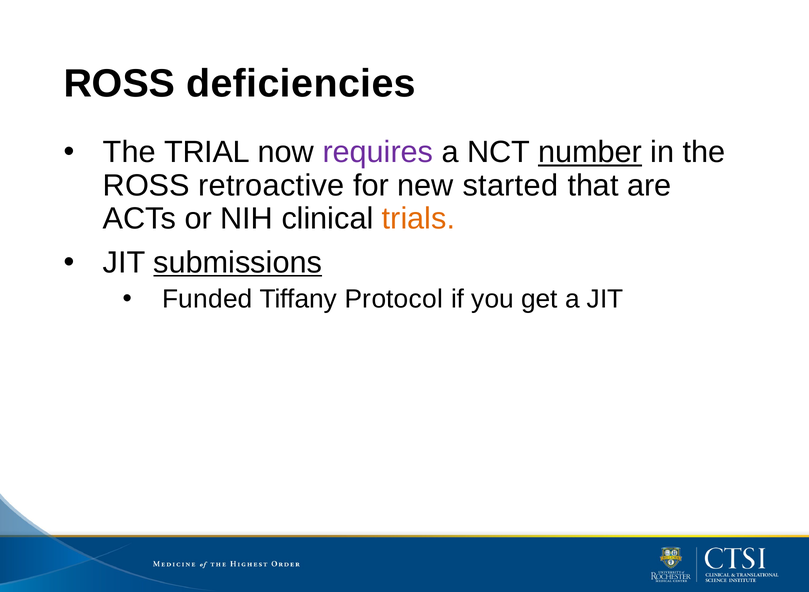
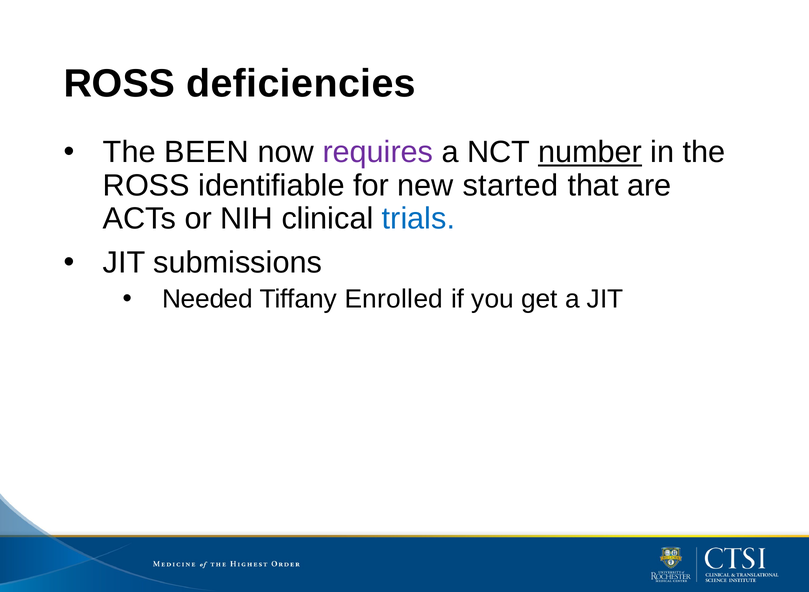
TRIAL: TRIAL -> BEEN
retroactive: retroactive -> identifiable
trials colour: orange -> blue
submissions underline: present -> none
Funded: Funded -> Needed
Protocol: Protocol -> Enrolled
